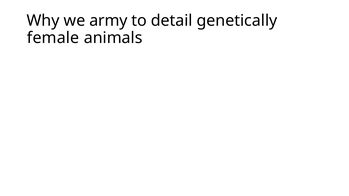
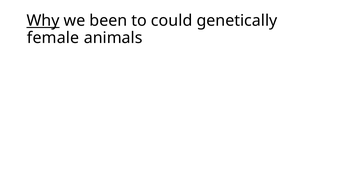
Why underline: none -> present
army: army -> been
detail: detail -> could
